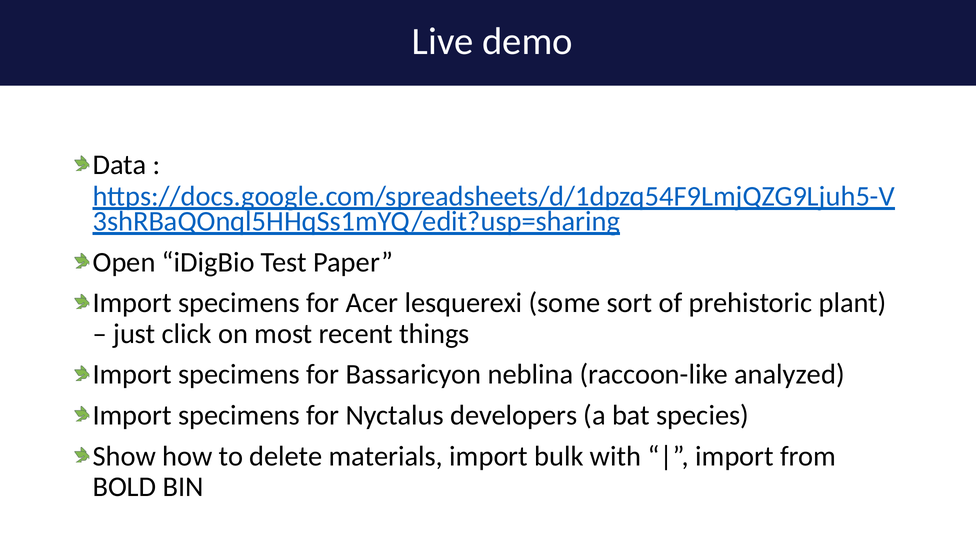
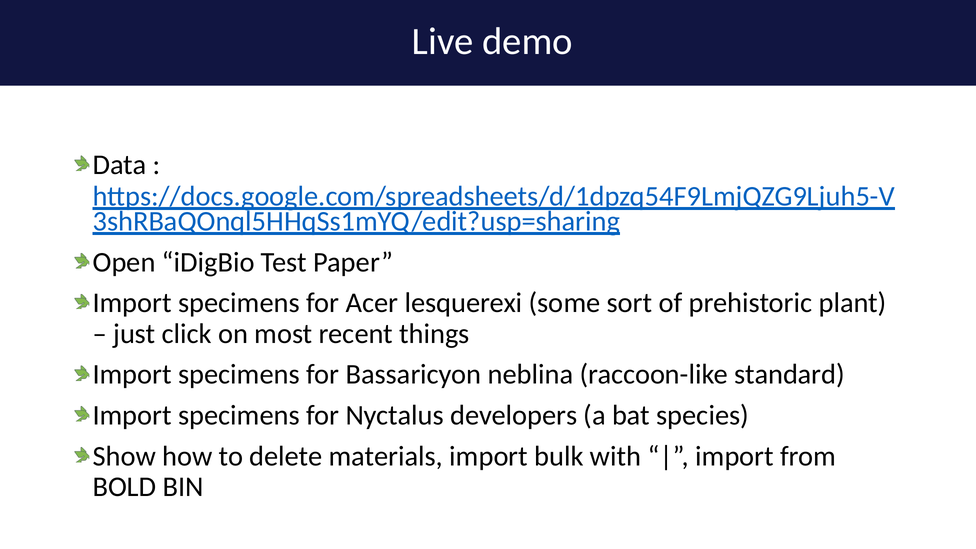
analyzed: analyzed -> standard
